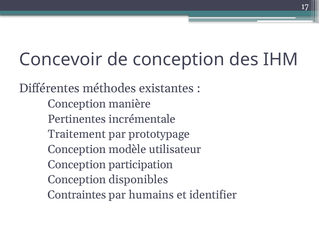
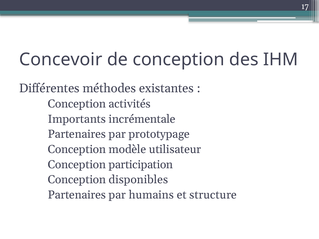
manière: manière -> activités
Pertinentes: Pertinentes -> Importants
Traitement at (77, 134): Traitement -> Partenaires
Contraintes at (77, 195): Contraintes -> Partenaires
identifier: identifier -> structure
